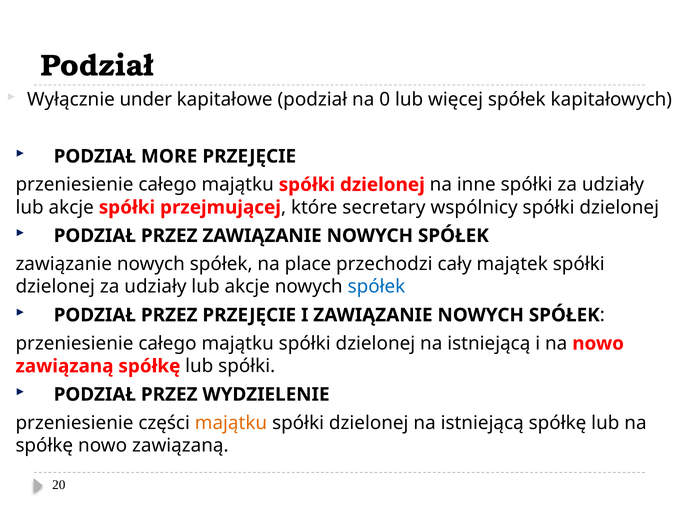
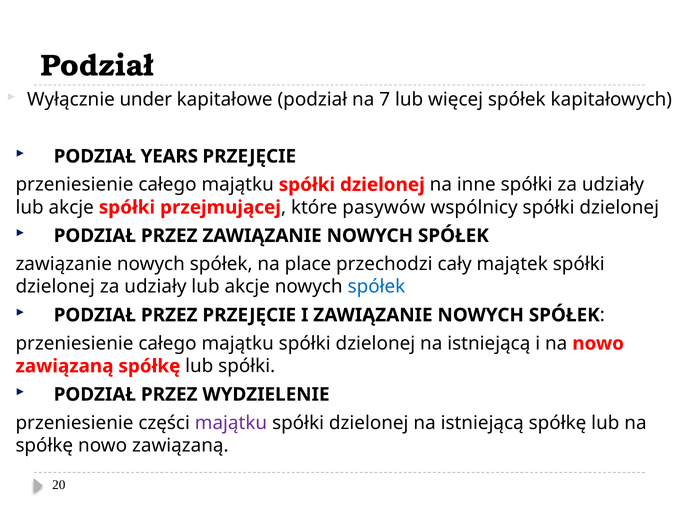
0: 0 -> 7
MORE: MORE -> YEARS
secretary: secretary -> pasywów
majątku at (231, 422) colour: orange -> purple
